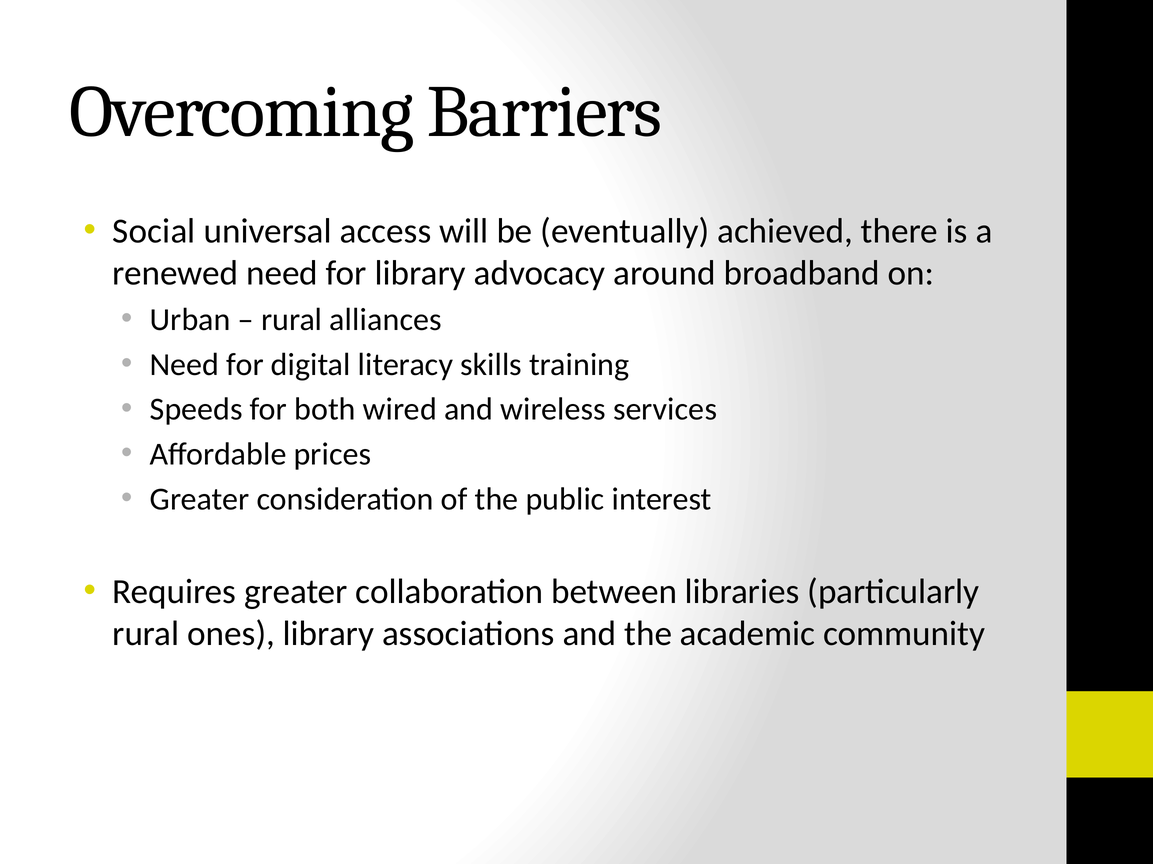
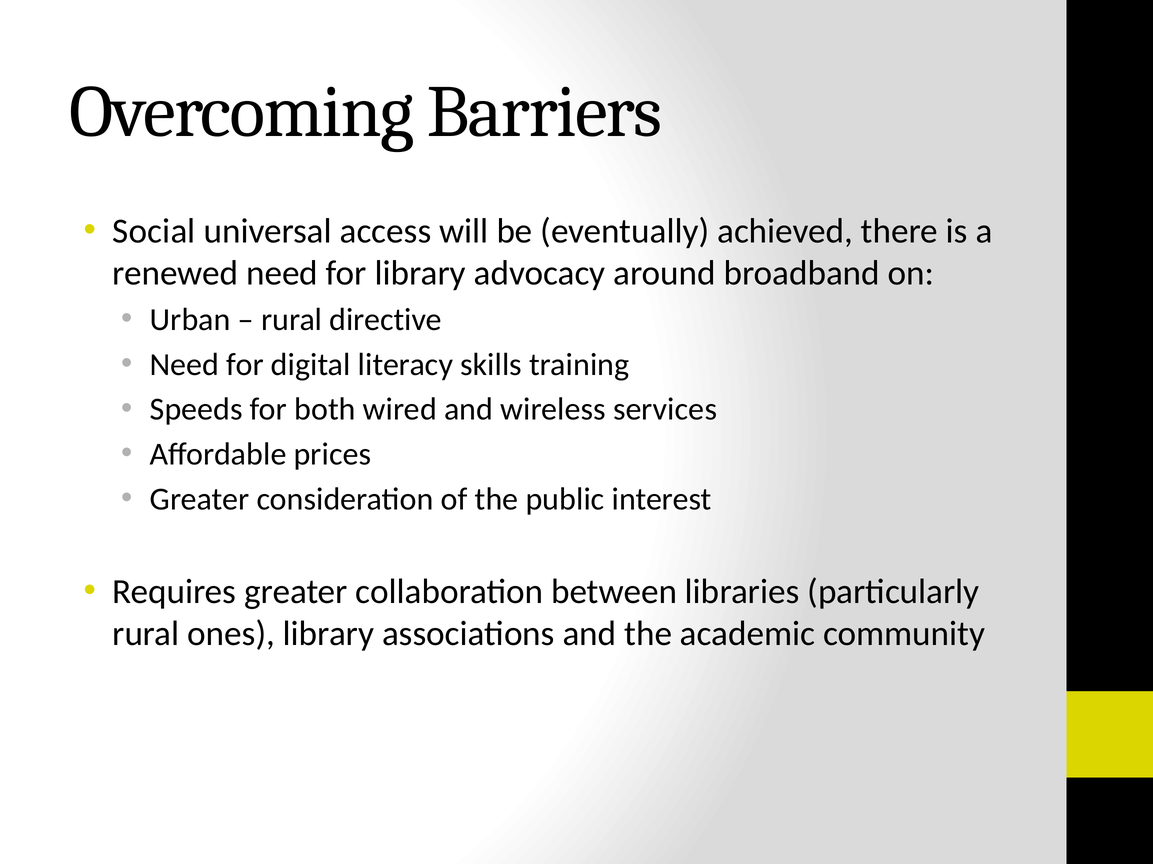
alliances: alliances -> directive
